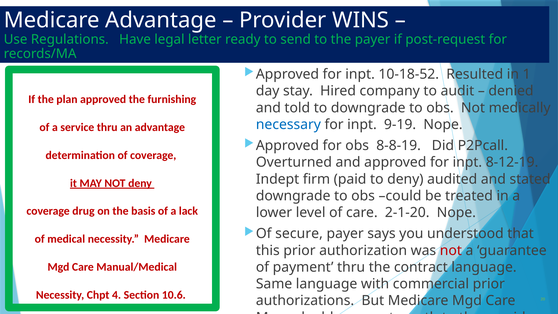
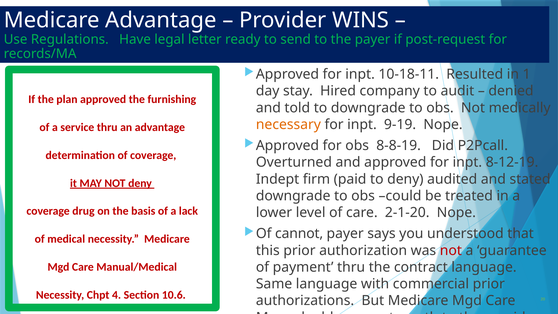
10-18-52: 10-18-52 -> 10-18-11
necessary colour: blue -> orange
secure: secure -> cannot
